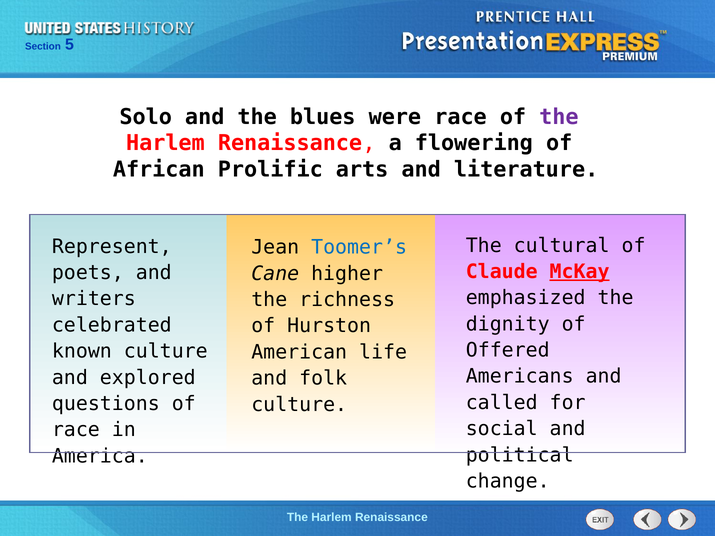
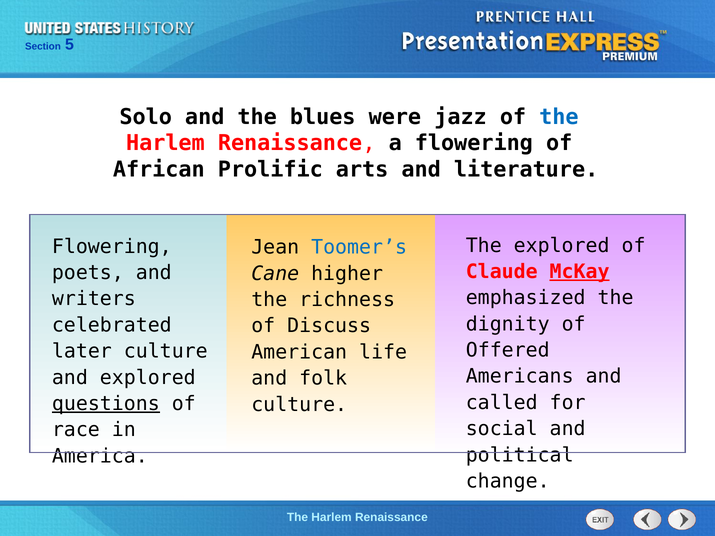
were race: race -> jazz
the at (559, 117) colour: purple -> blue
The cultural: cultural -> explored
Represent at (112, 247): Represent -> Flowering
Hurston: Hurston -> Discuss
known: known -> later
questions underline: none -> present
